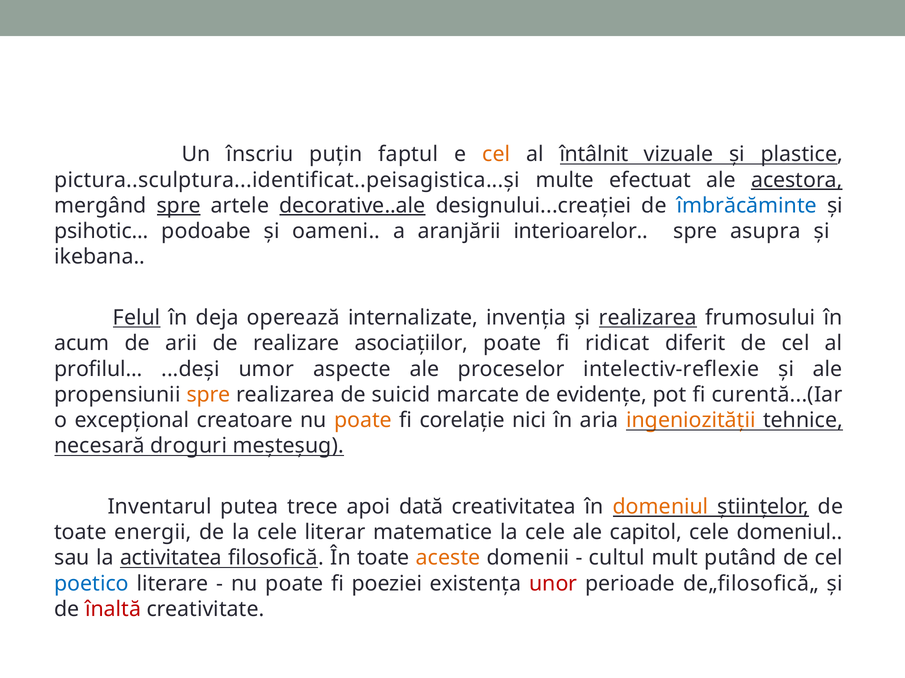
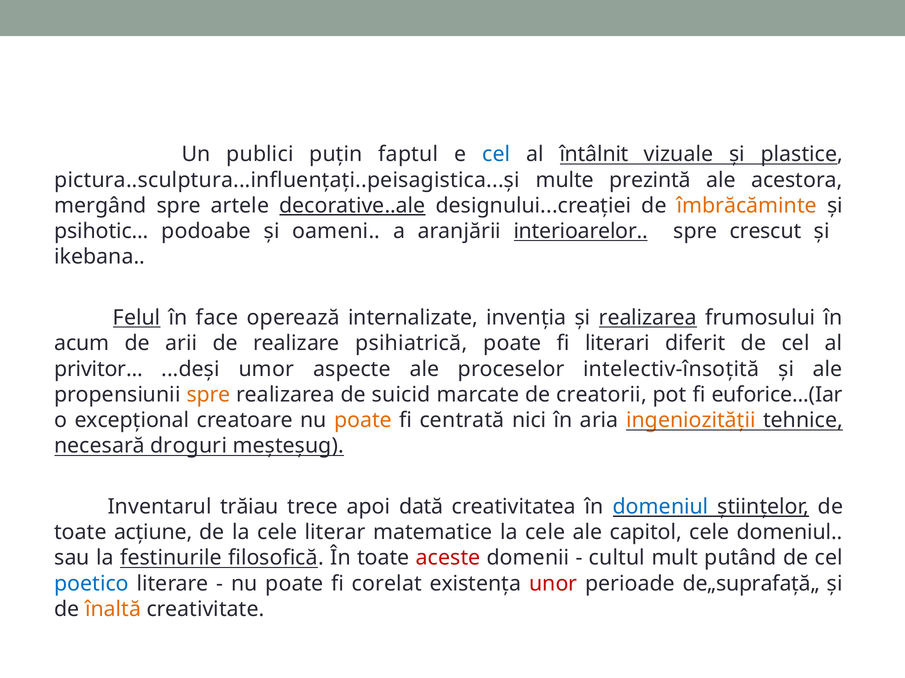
înscriu: înscriu -> publici
cel at (496, 155) colour: orange -> blue
pictura..sculptura...identificat..peisagistica...și: pictura..sculptura...identificat..peisagistica...și -> pictura..sculptura...influențați..peisagistica...și
efectuat: efectuat -> prezintă
acestora underline: present -> none
spre at (179, 206) underline: present -> none
îmbrăcăminte colour: blue -> orange
interioarelor underline: none -> present
asupra: asupra -> crescut
deja: deja -> face
asociațiilor: asociațiilor -> psihiatrică
ridicat: ridicat -> literari
profilul: profilul -> privitor
intelectiv-reflexie: intelectiv-reflexie -> intelectiv-însoțită
evidențe: evidențe -> creatorii
curentă...(Iar: curentă...(Iar -> euforice...(Iar
corelație: corelație -> centrată
putea: putea -> trăiau
domeniul at (661, 507) colour: orange -> blue
energii: energii -> acțiune
activitatea: activitatea -> festinurile
aceste colour: orange -> red
poeziei: poeziei -> corelat
de„filosofică„: de„filosofică„ -> de„suprafață„
înaltă colour: red -> orange
